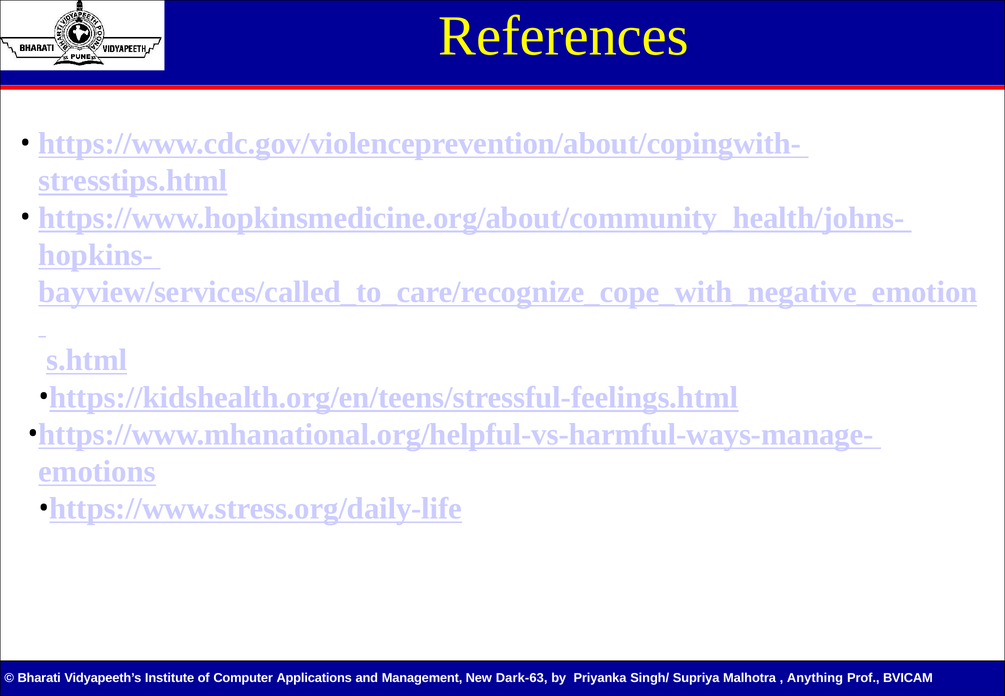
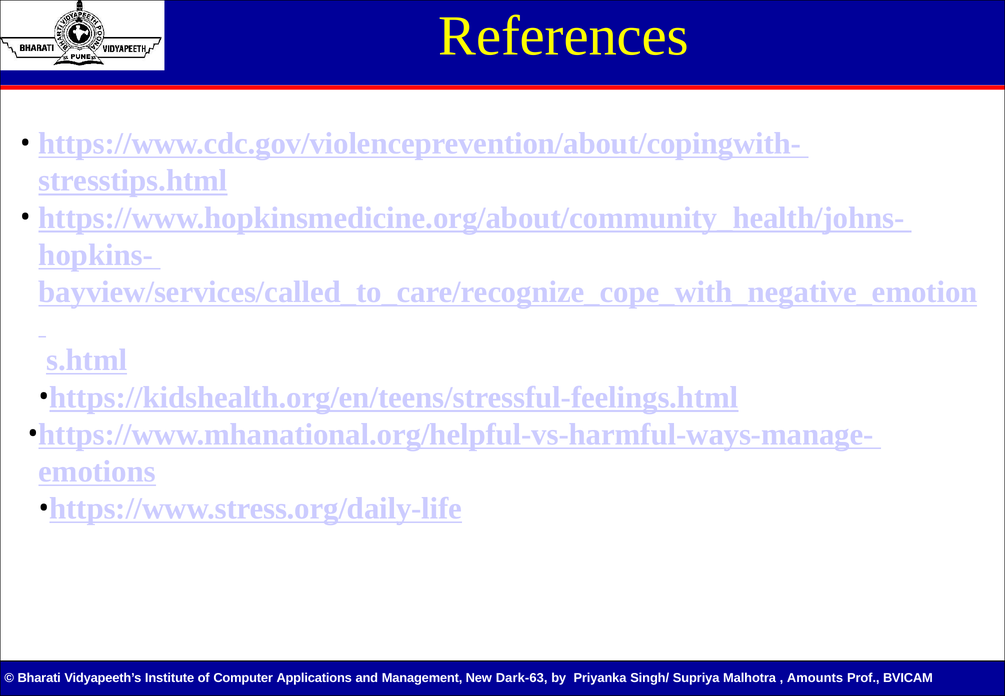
Anything: Anything -> Amounts
